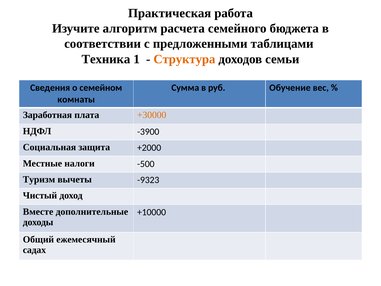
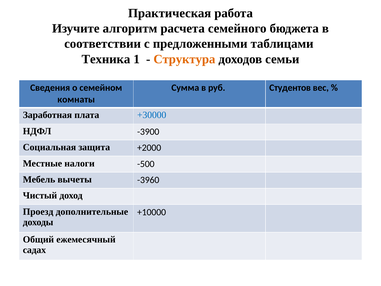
Обучение: Обучение -> Студентов
+30000 colour: orange -> blue
Туризм: Туризм -> Мебель
-9323: -9323 -> -3960
Вместе: Вместе -> Проезд
